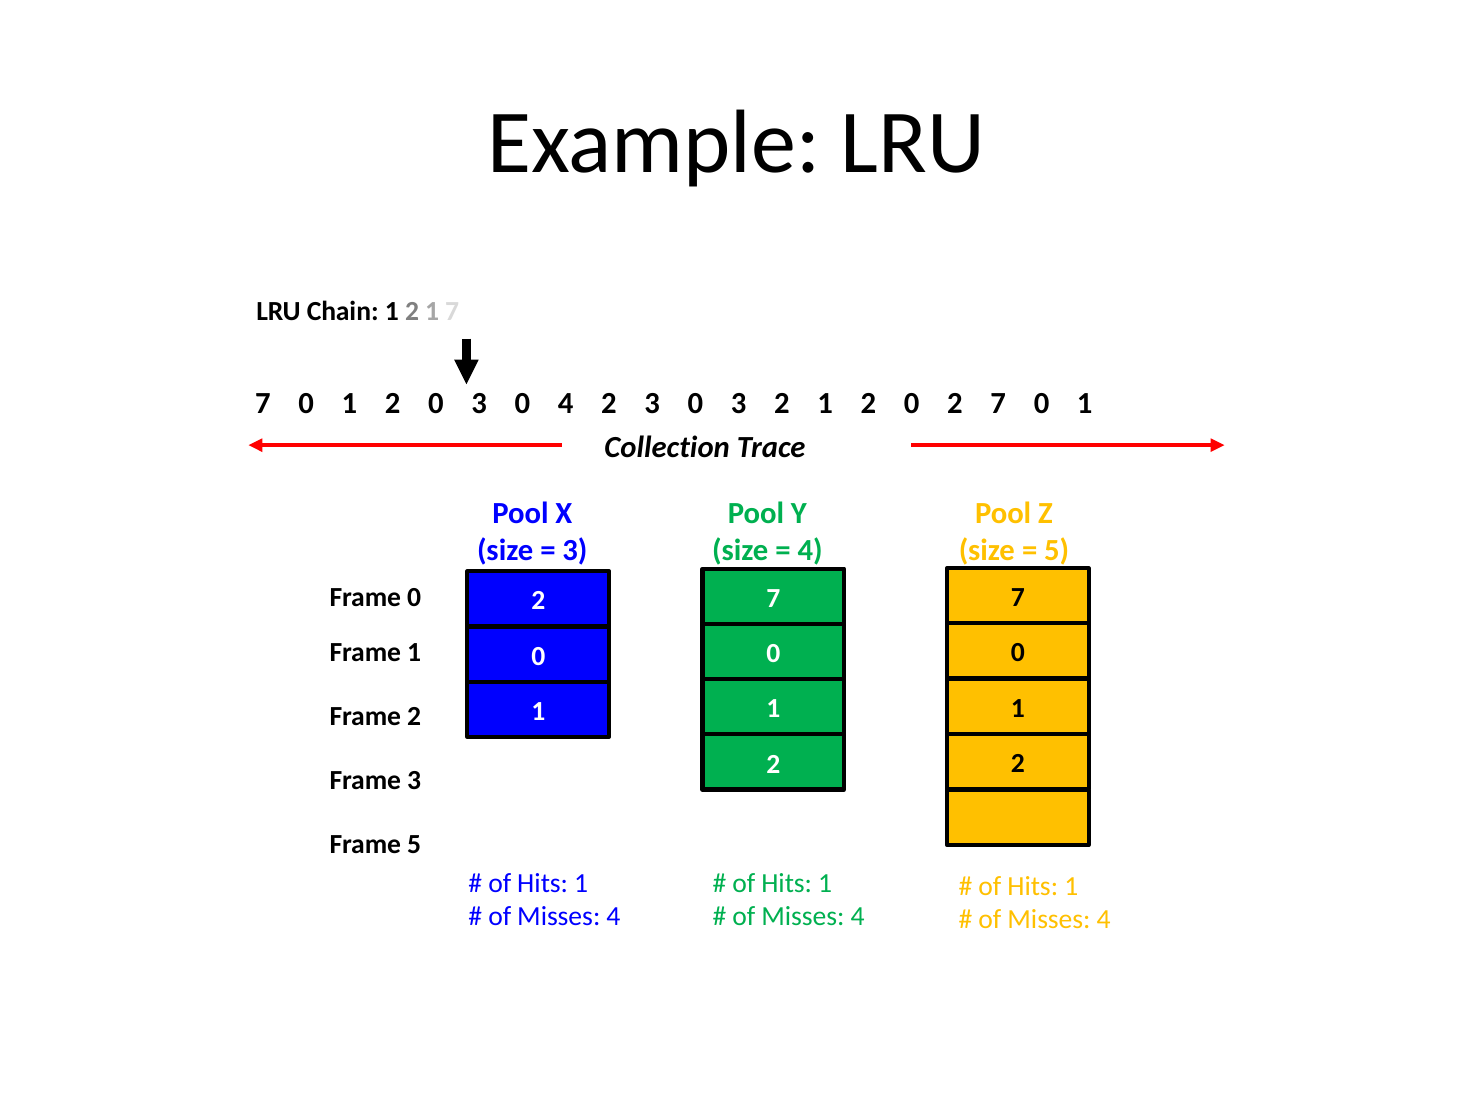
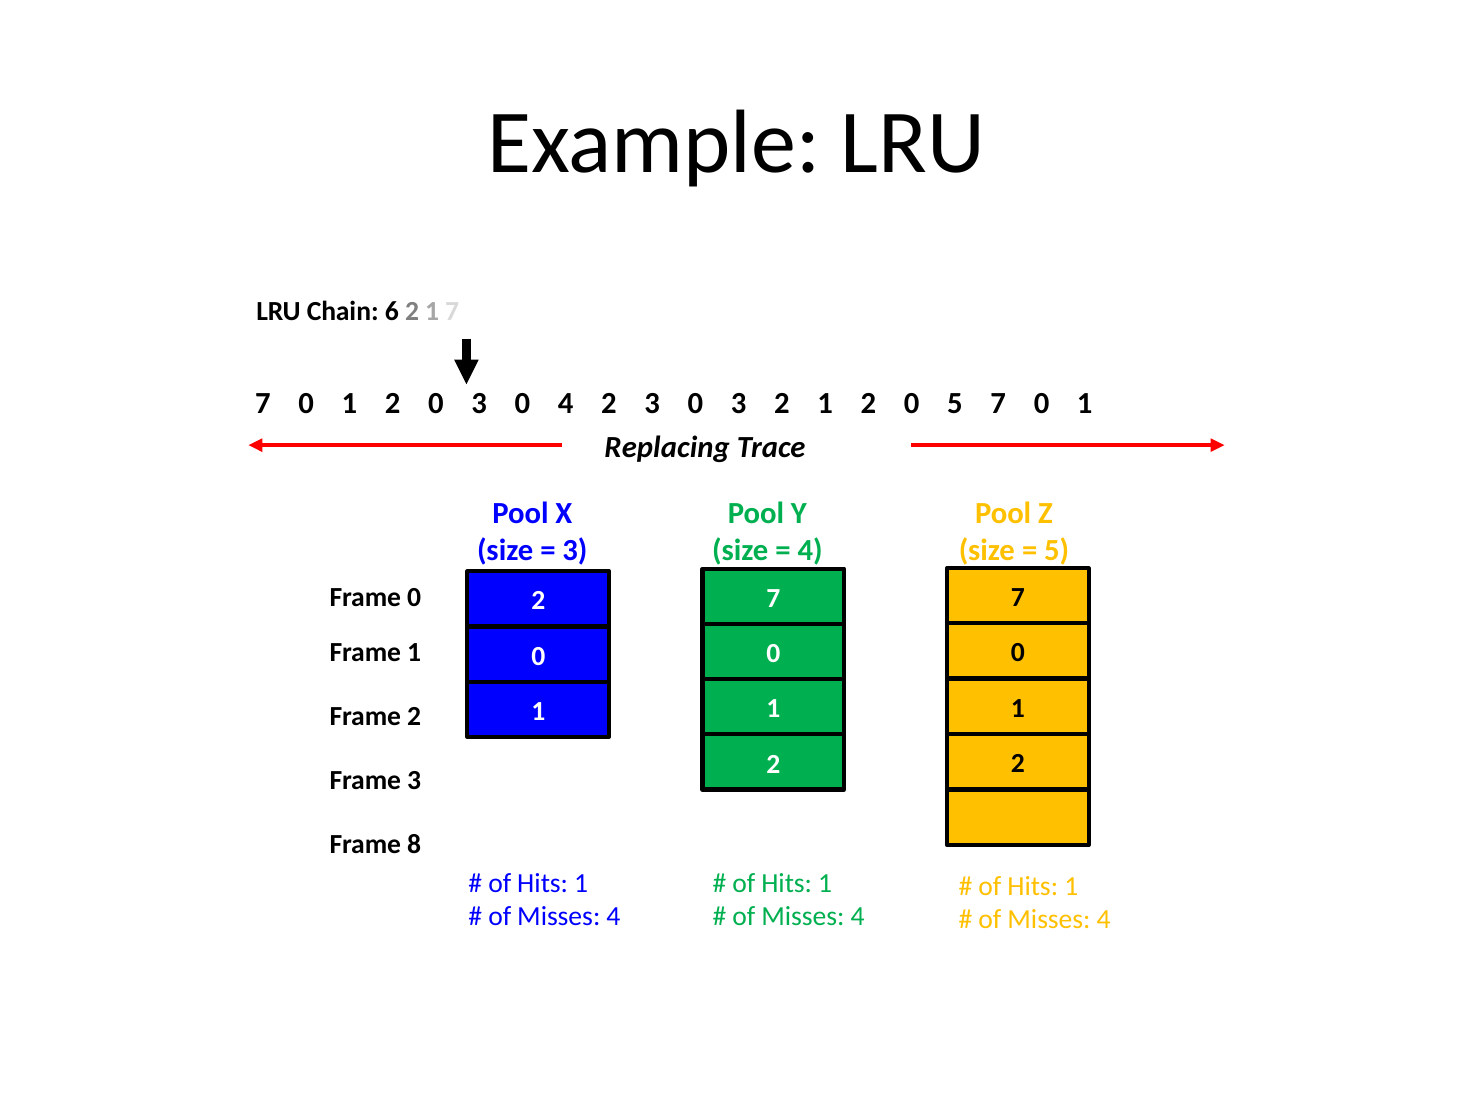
Chain 1: 1 -> 6
0 2: 2 -> 5
Collection: Collection -> Replacing
Frame 5: 5 -> 8
